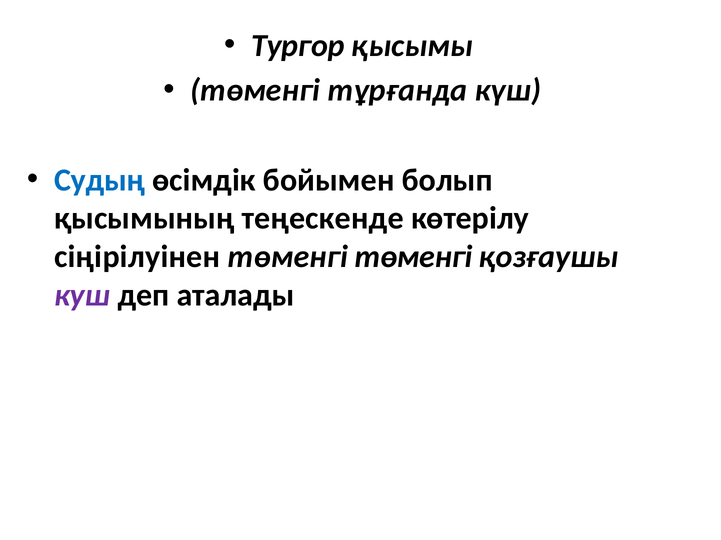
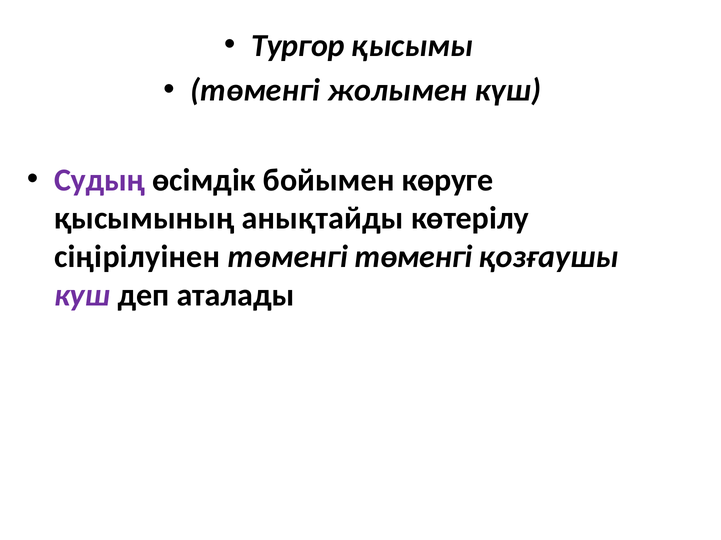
тұрғанда: тұрғанда -> жолымен
Судың colour: blue -> purple
болып: болып -> көруге
теңескенде: теңескенде -> анықтайды
